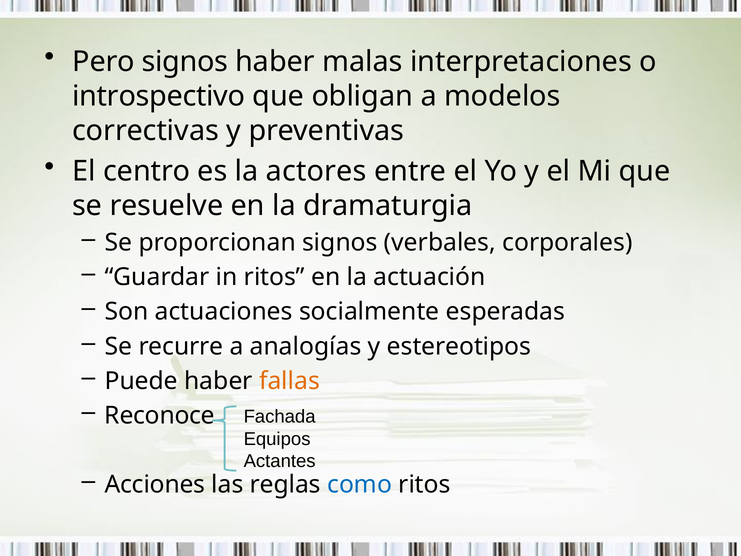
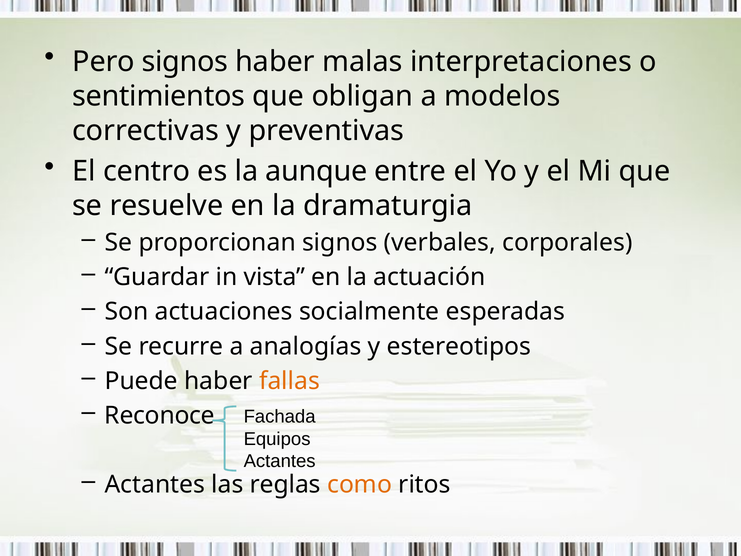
introspectivo: introspectivo -> sentimientos
actores: actores -> aunque
in ritos: ritos -> vista
Acciones at (155, 485): Acciones -> Actantes
como colour: blue -> orange
